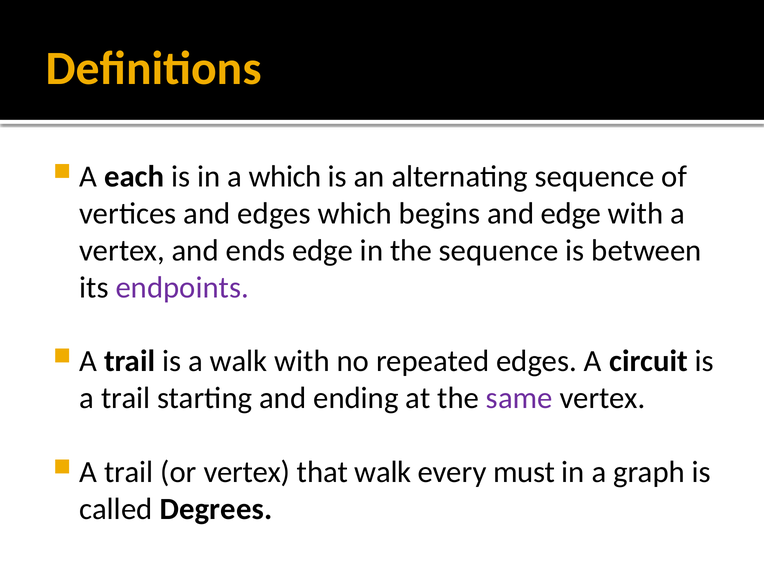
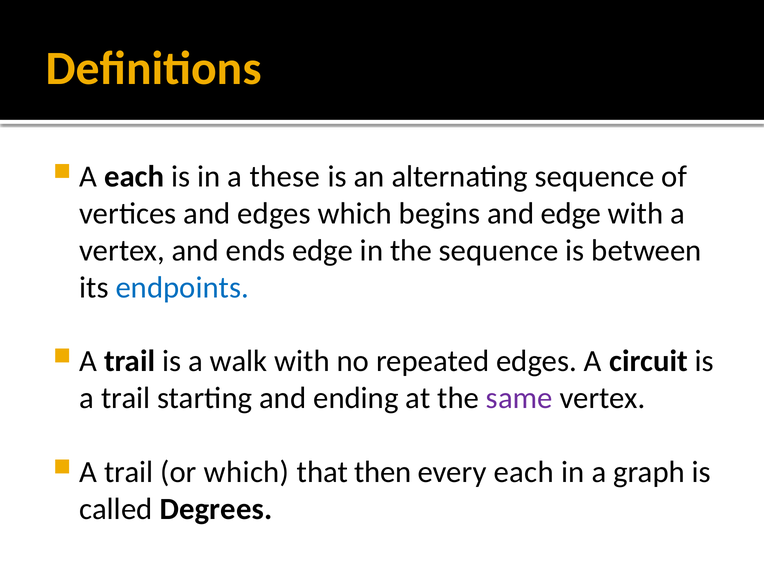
a which: which -> these
endpoints colour: purple -> blue
or vertex: vertex -> which
that walk: walk -> then
every must: must -> each
